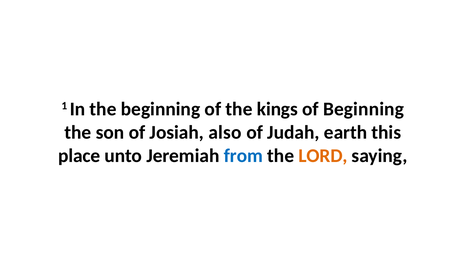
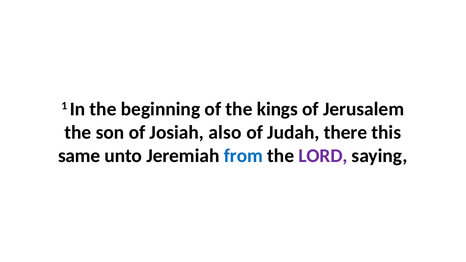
of Beginning: Beginning -> Jerusalem
earth: earth -> there
place: place -> same
LORD colour: orange -> purple
